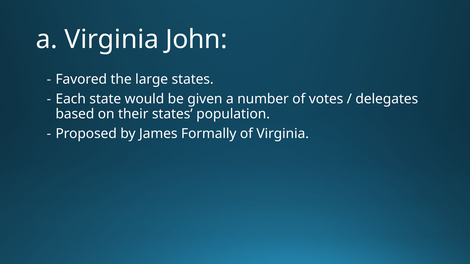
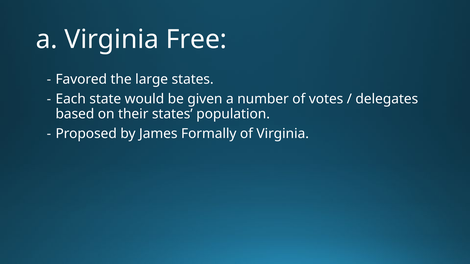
John: John -> Free
